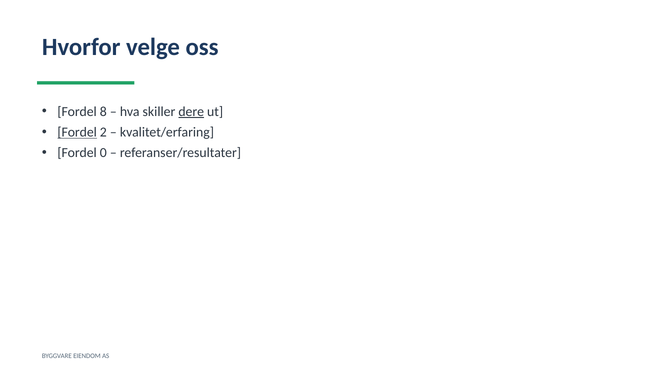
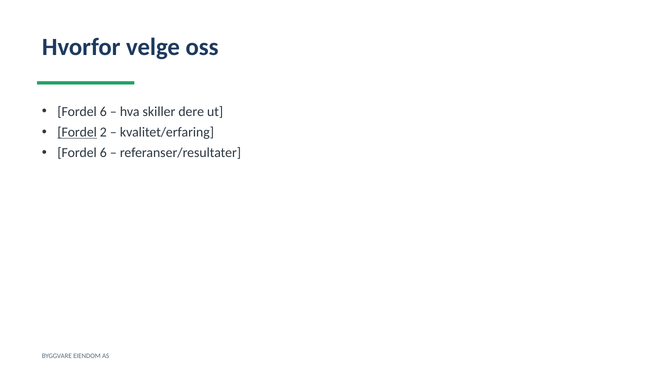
8 at (103, 112): 8 -> 6
dere underline: present -> none
0 at (103, 153): 0 -> 6
